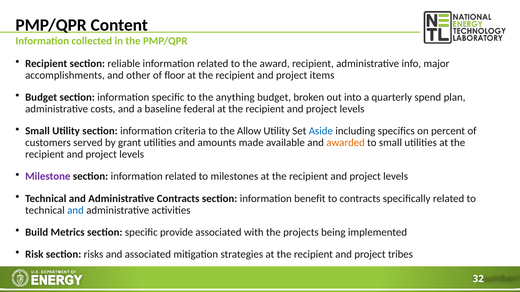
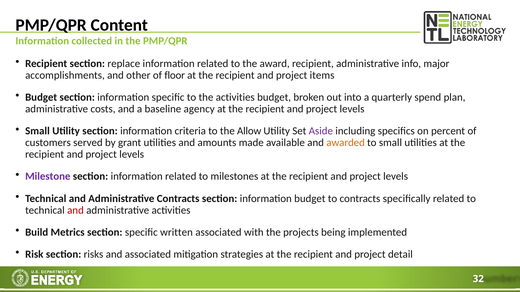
reliable: reliable -> replace
the anything: anything -> activities
federal: federal -> agency
Aside colour: blue -> purple
information benefit: benefit -> budget
and at (75, 210) colour: blue -> red
provide: provide -> written
tribes: tribes -> detail
